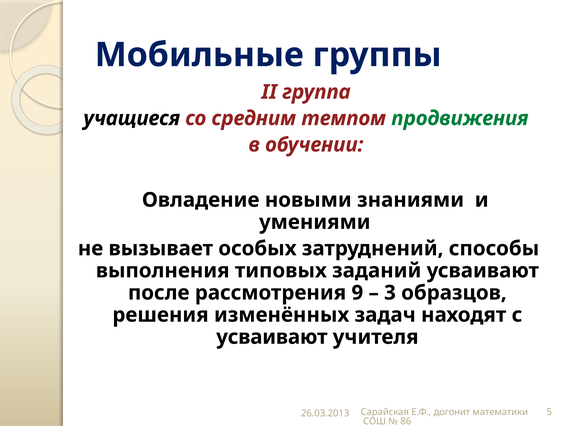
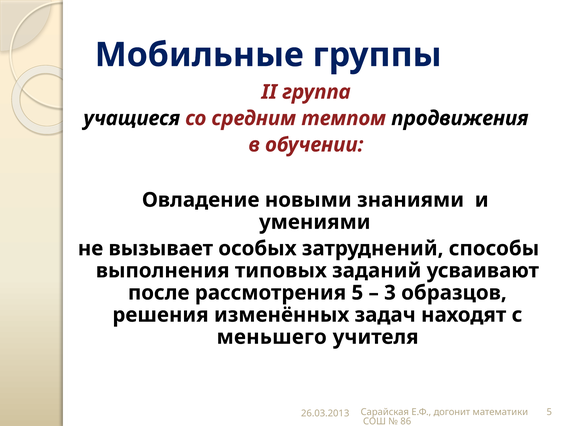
продвижения colour: green -> black
рассмотрения 9: 9 -> 5
усваивают at (272, 337): усваивают -> меньшего
